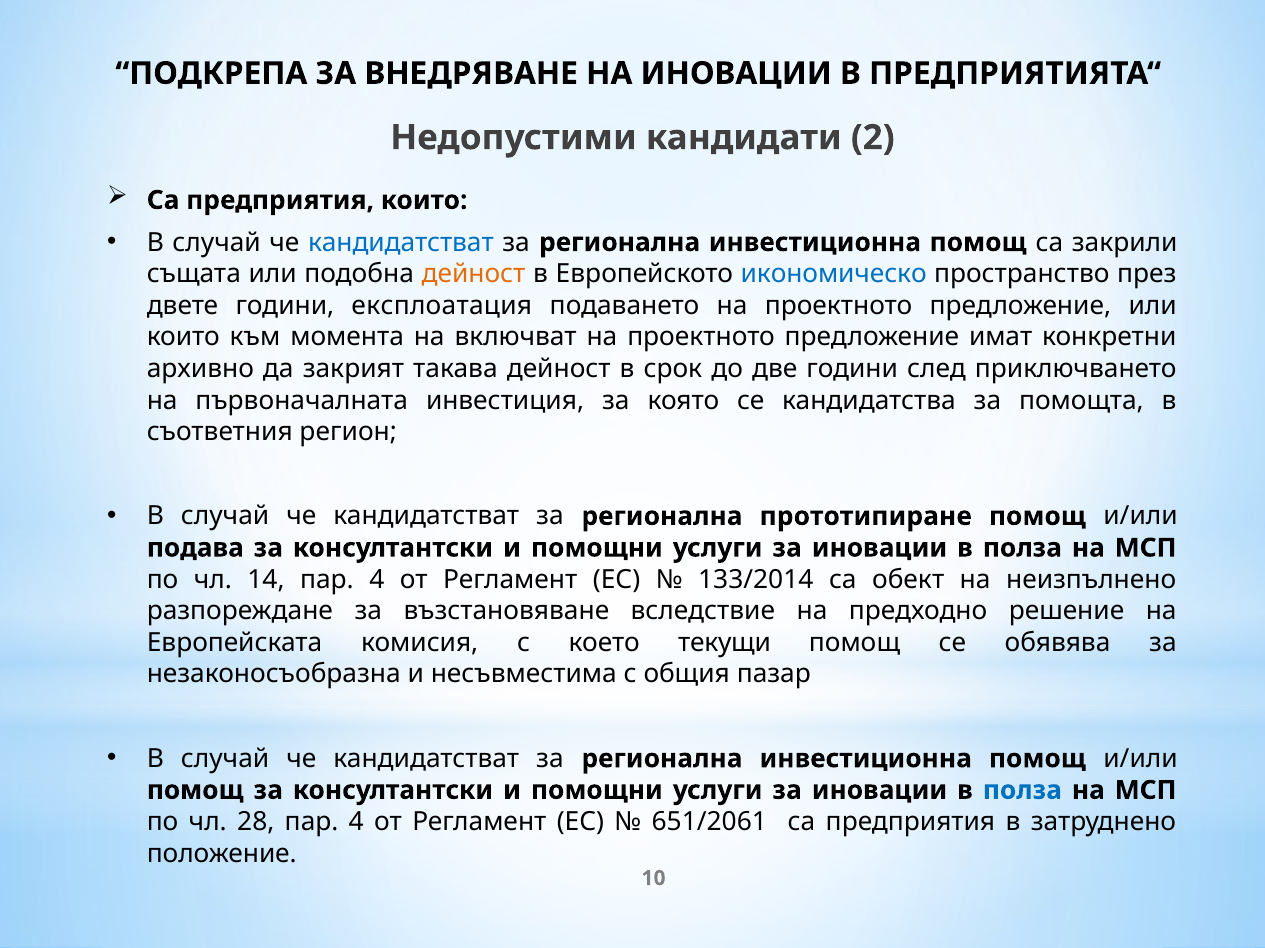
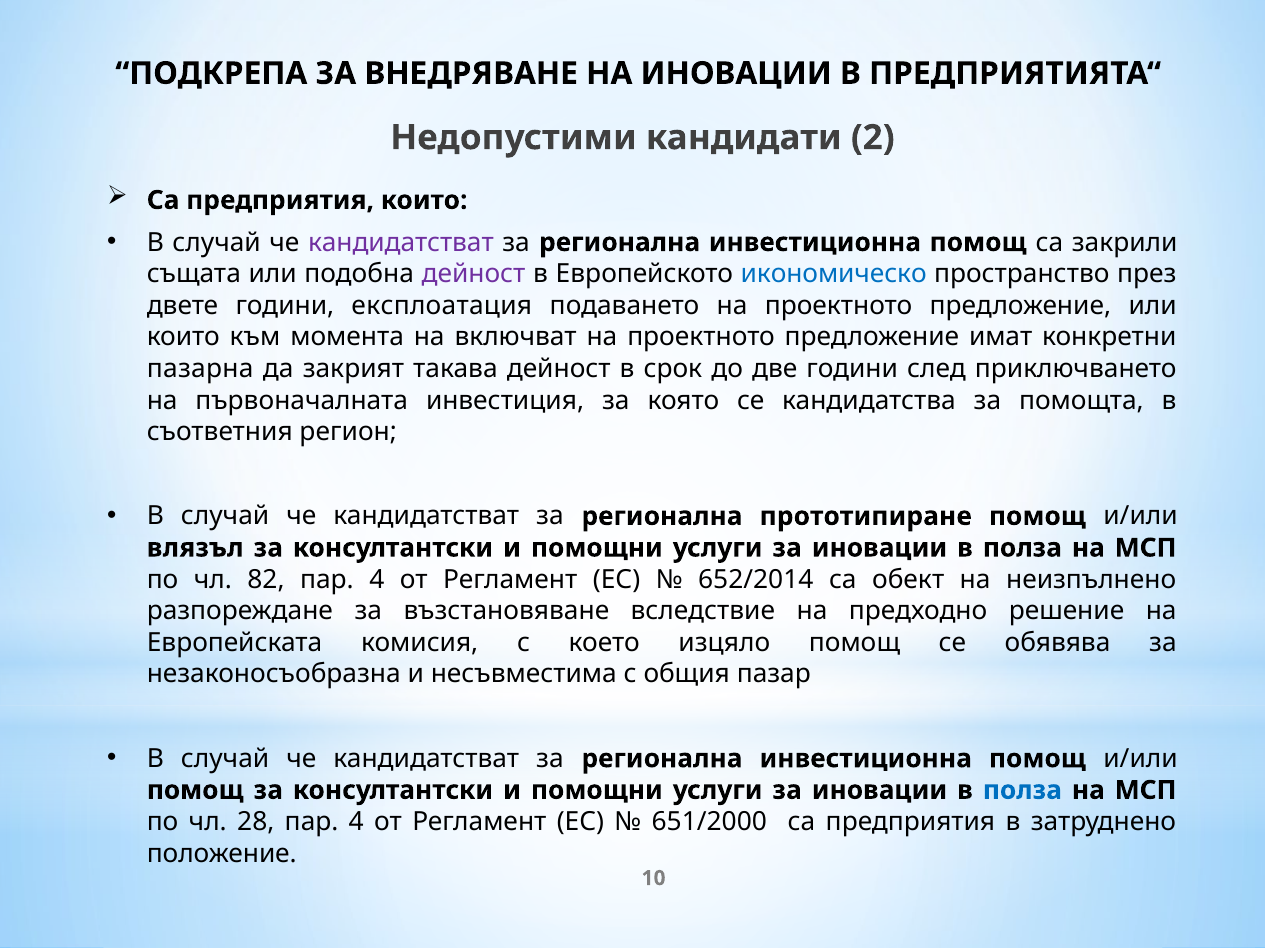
кандидатстват at (401, 243) colour: blue -> purple
дейност at (474, 274) colour: orange -> purple
архивно: архивно -> пазарна
подава: подава -> влязъл
14: 14 -> 82
133/2014: 133/2014 -> 652/2014
текущи: текущи -> изцяло
651/2061: 651/2061 -> 651/2000
